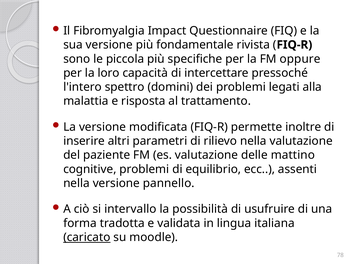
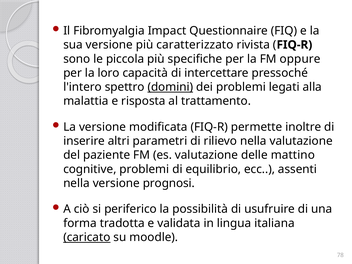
fondamentale: fondamentale -> caratterizzato
domini underline: none -> present
pannello: pannello -> prognosi
intervallo: intervallo -> periferico
